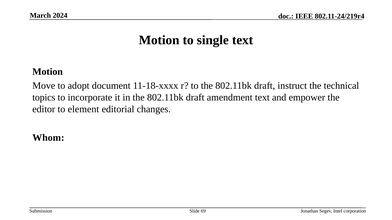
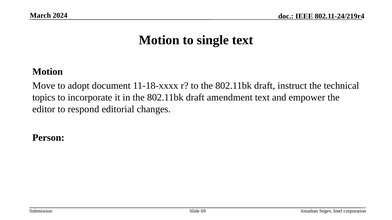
element: element -> respond
Whom: Whom -> Person
